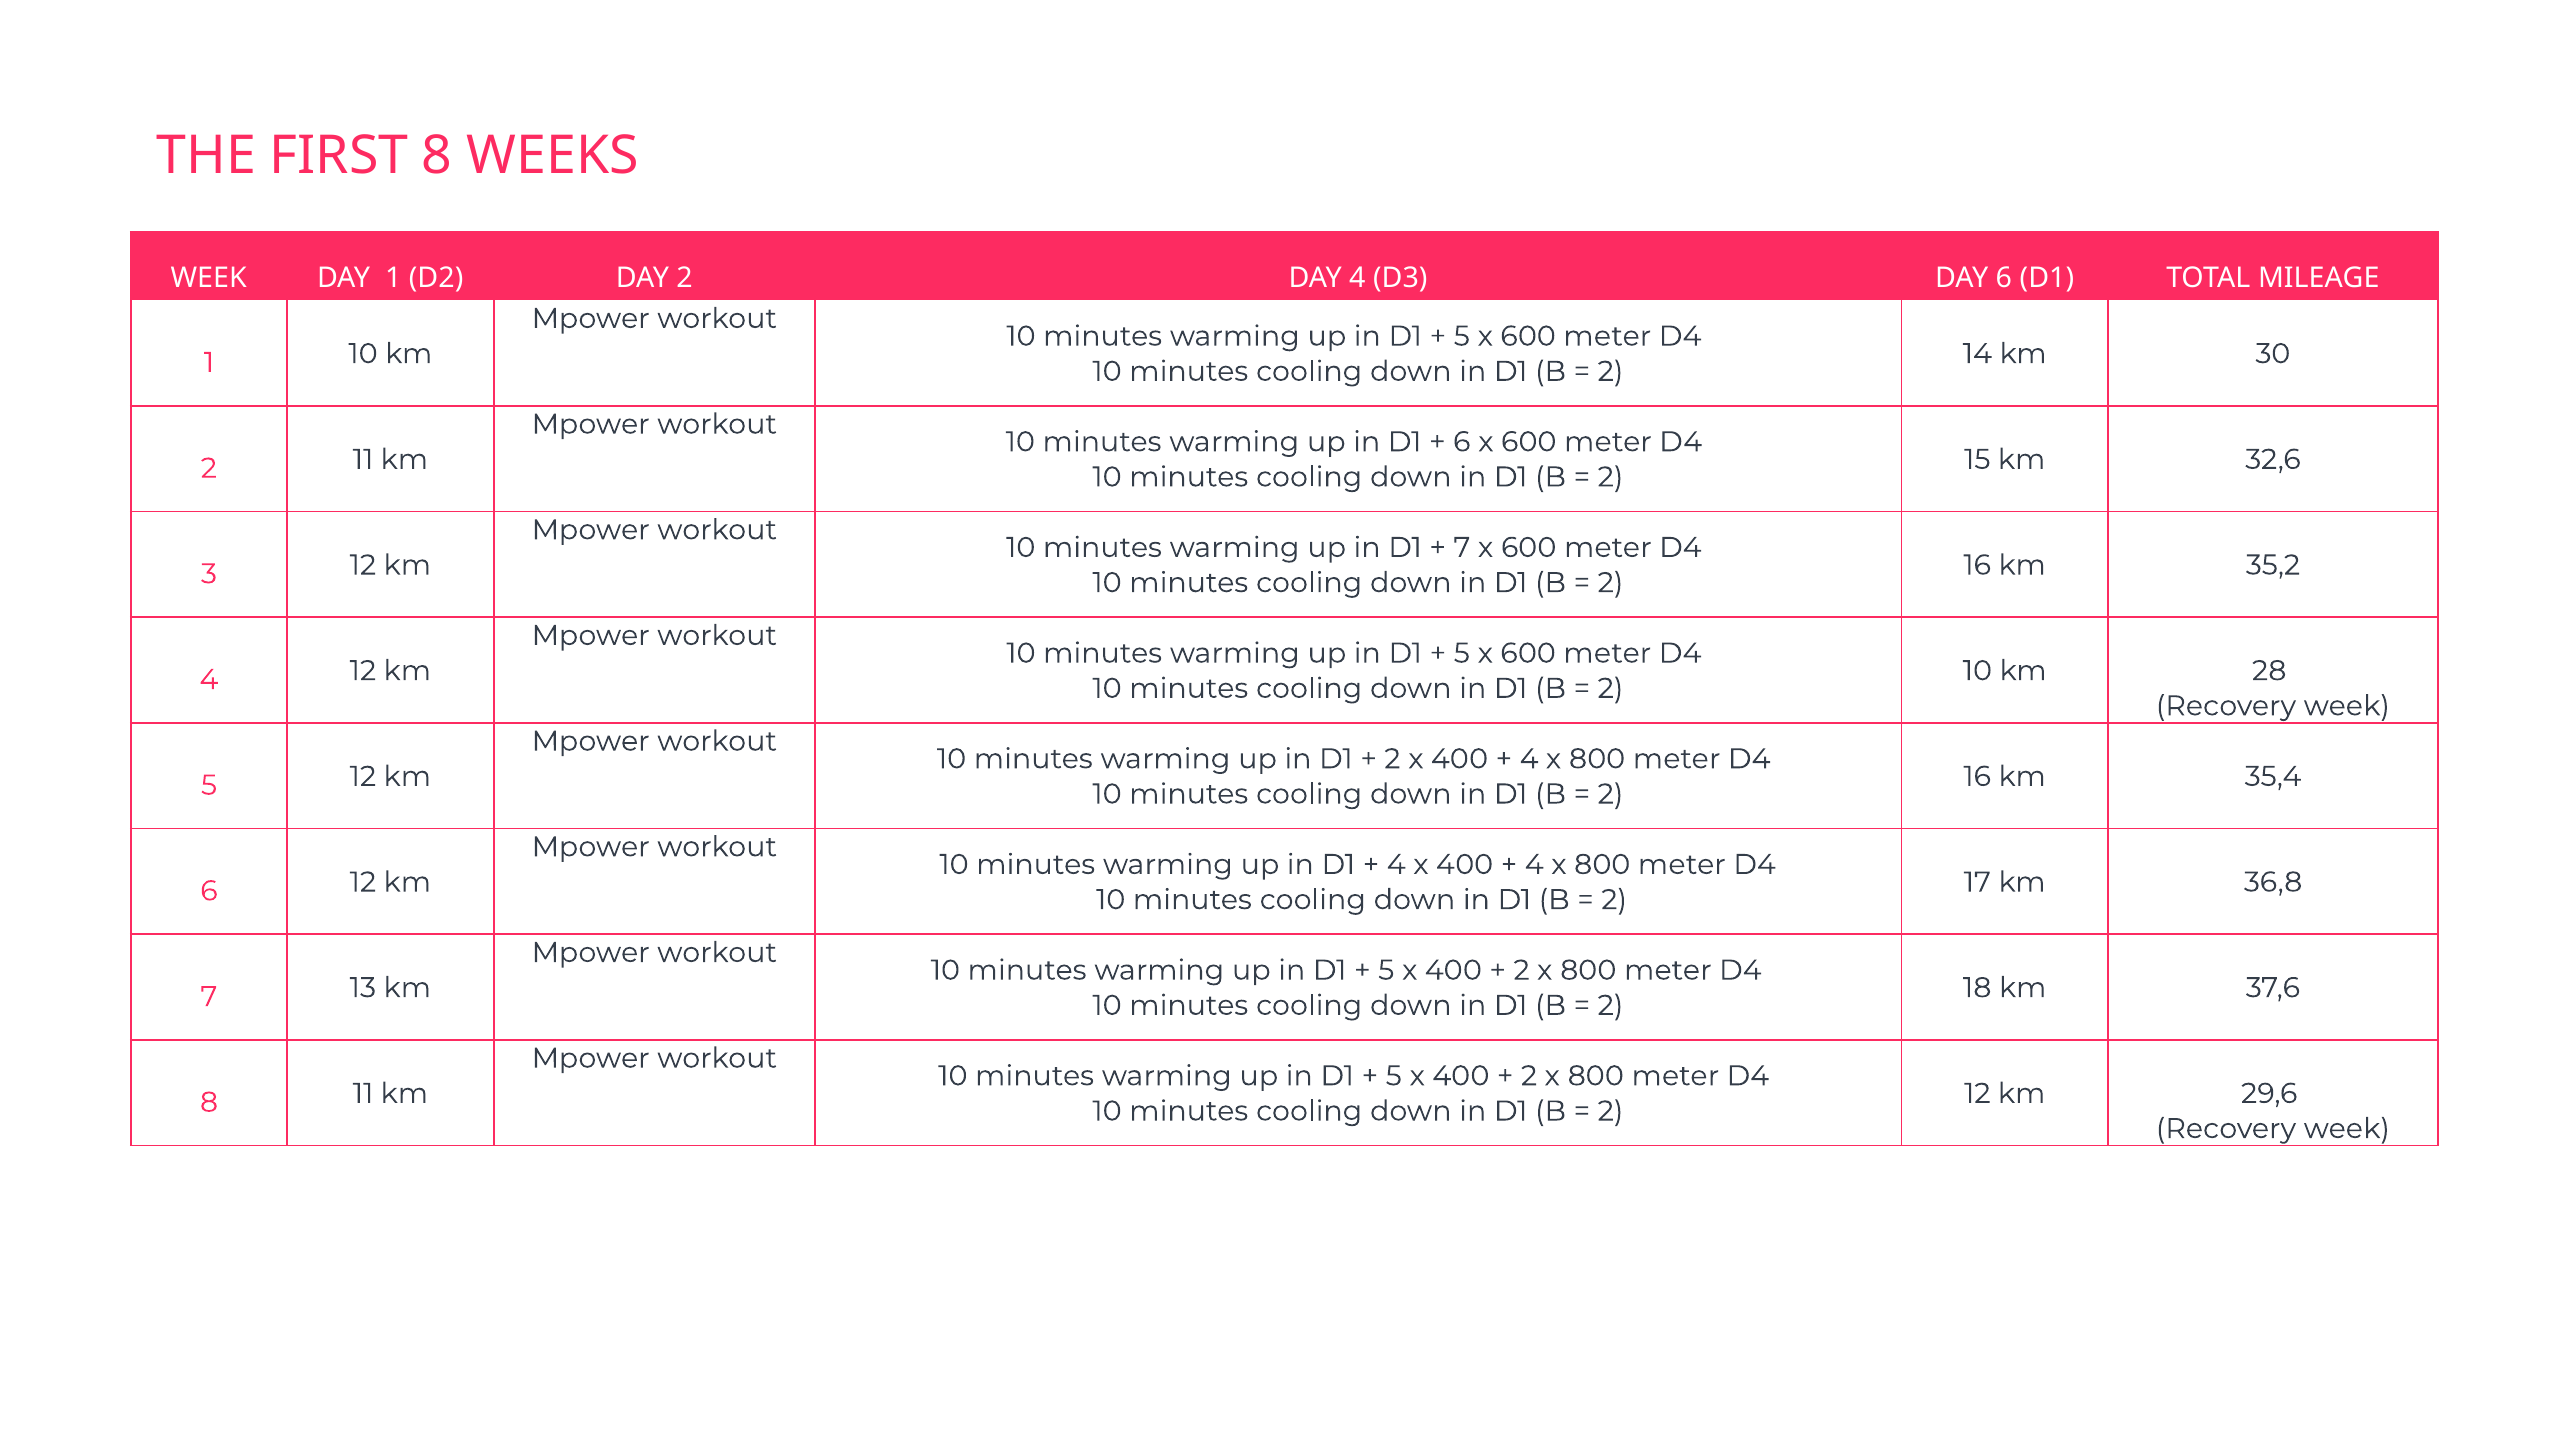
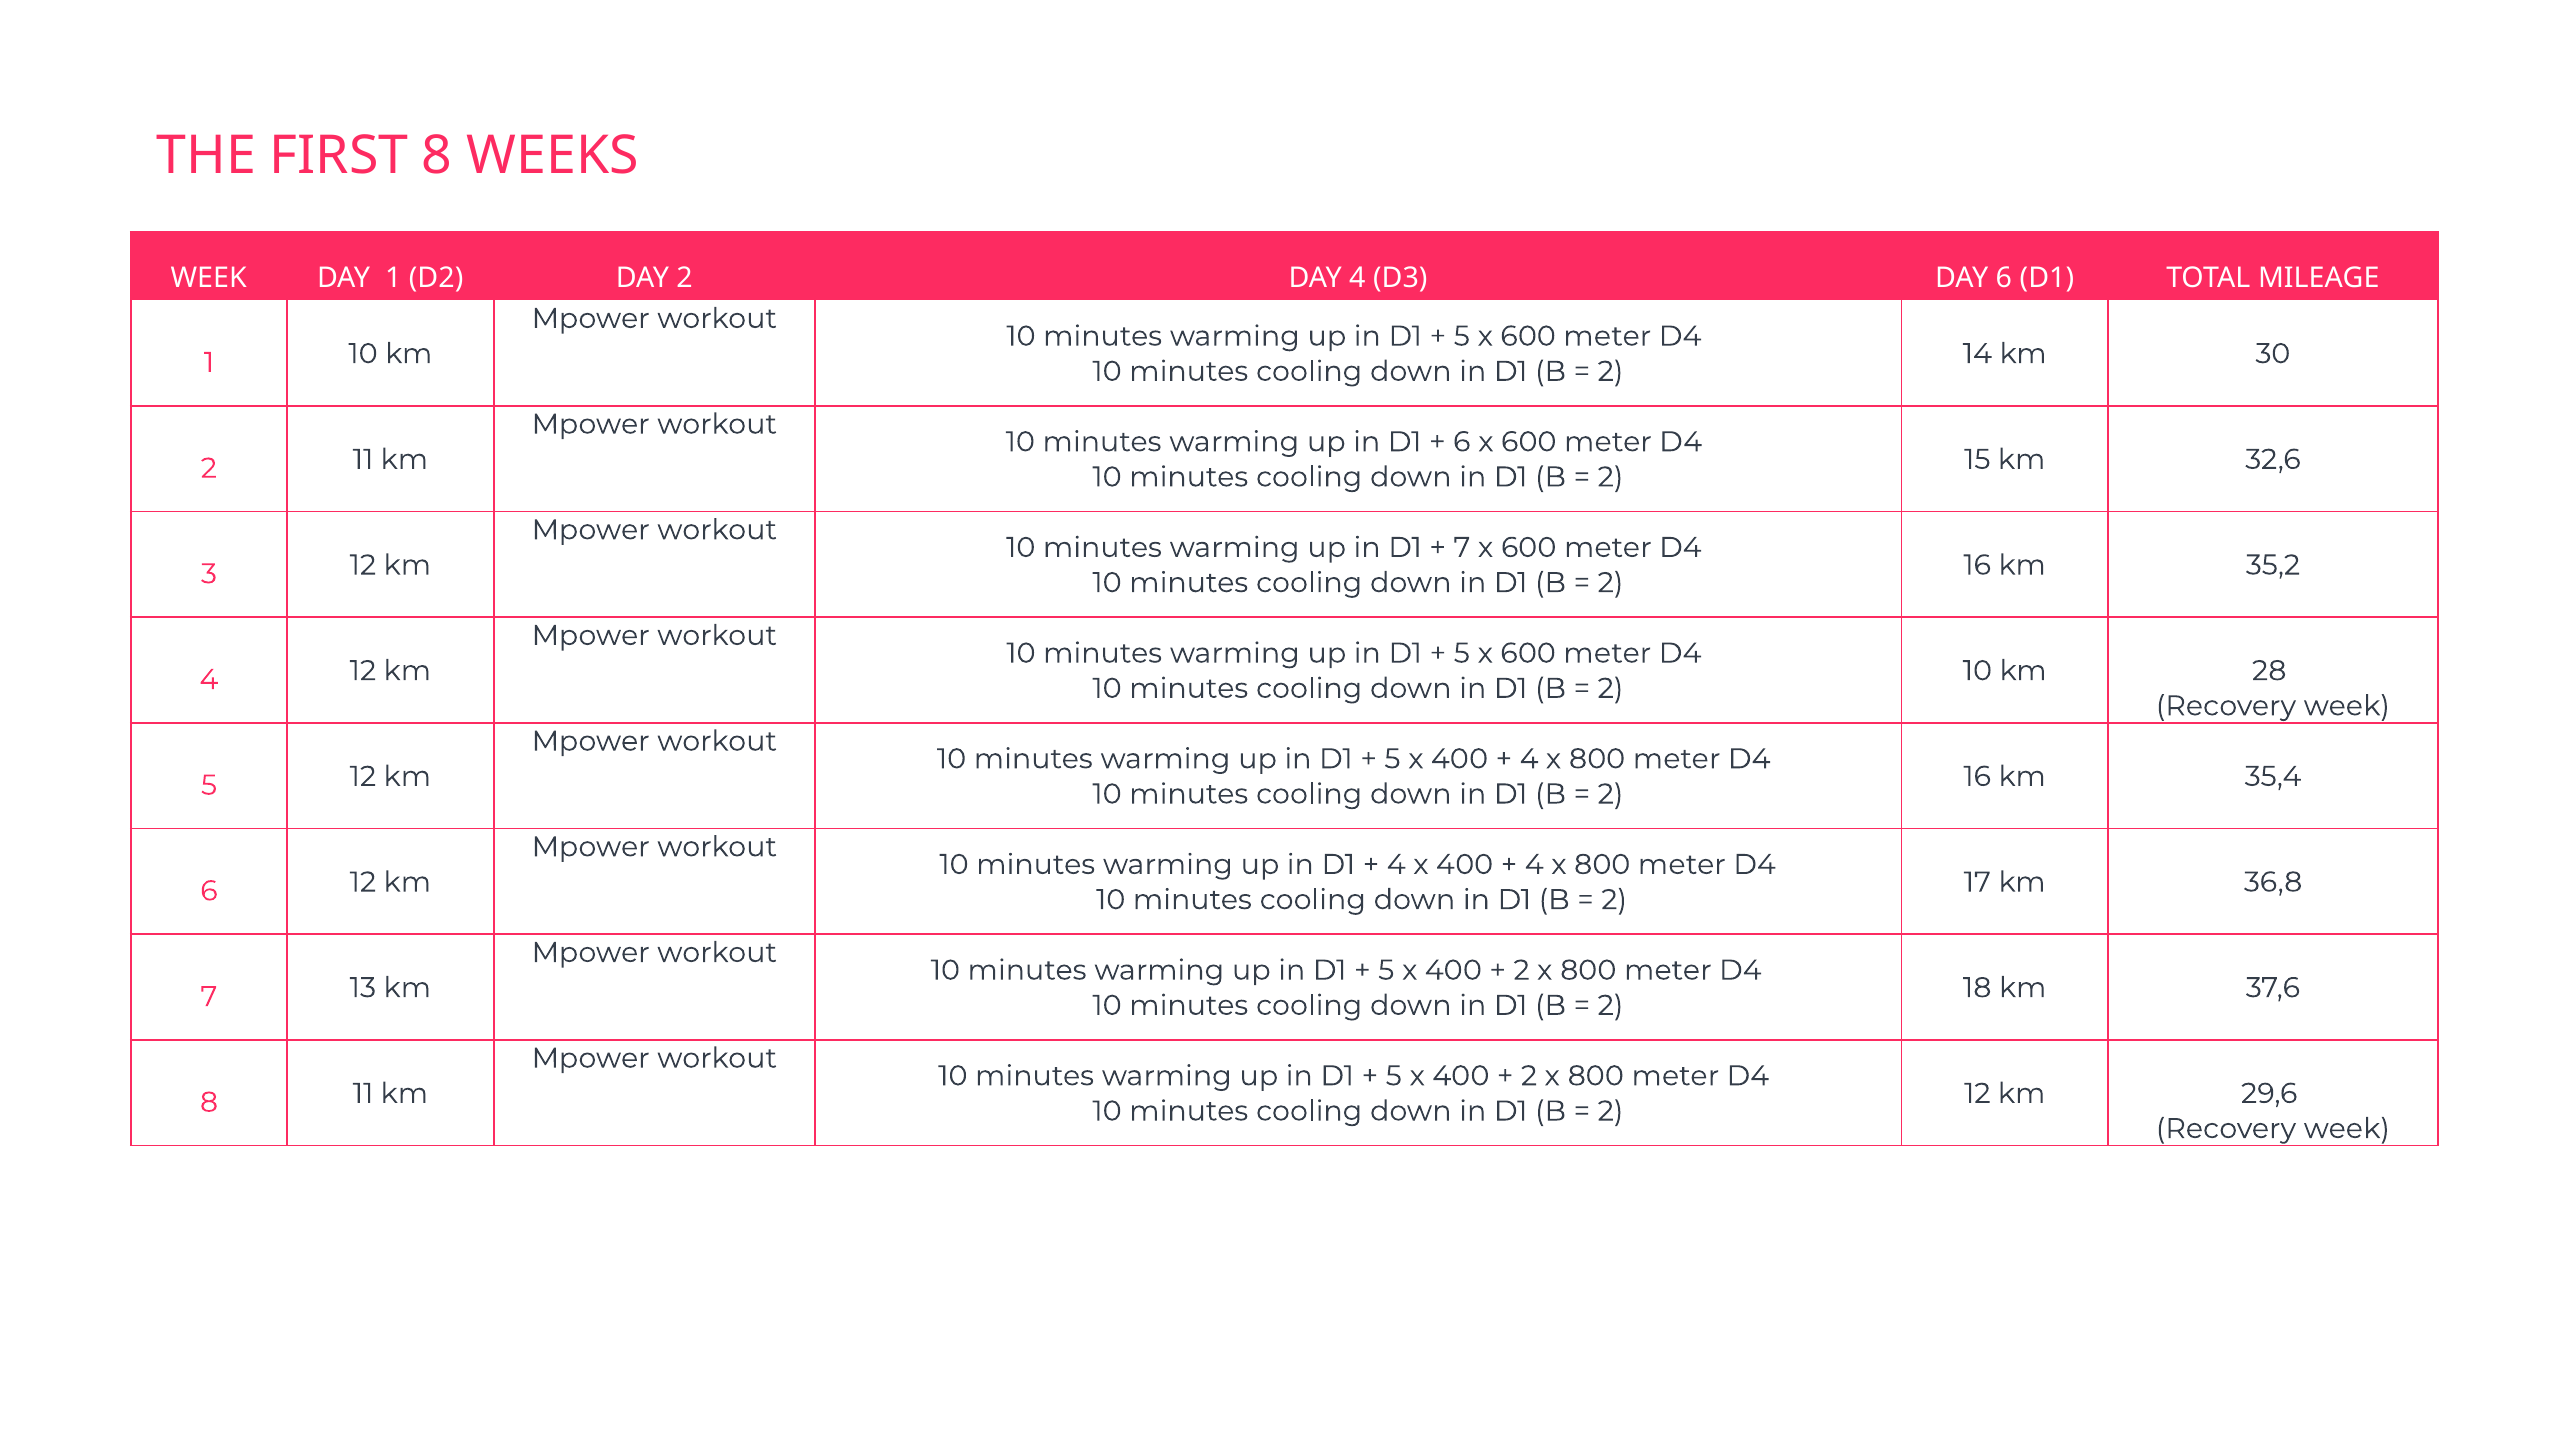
2 at (1392, 759): 2 -> 5
